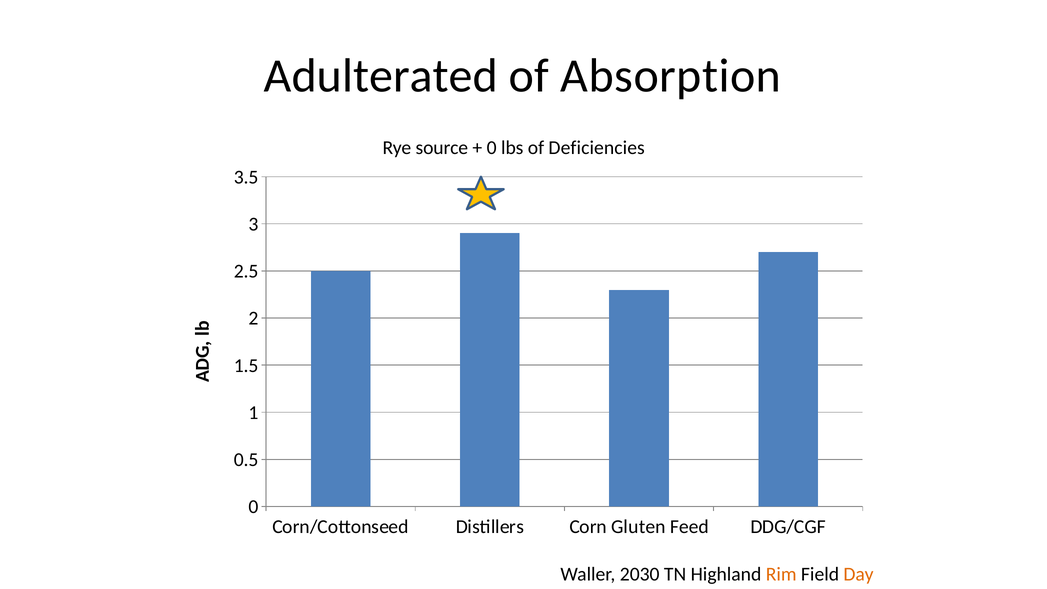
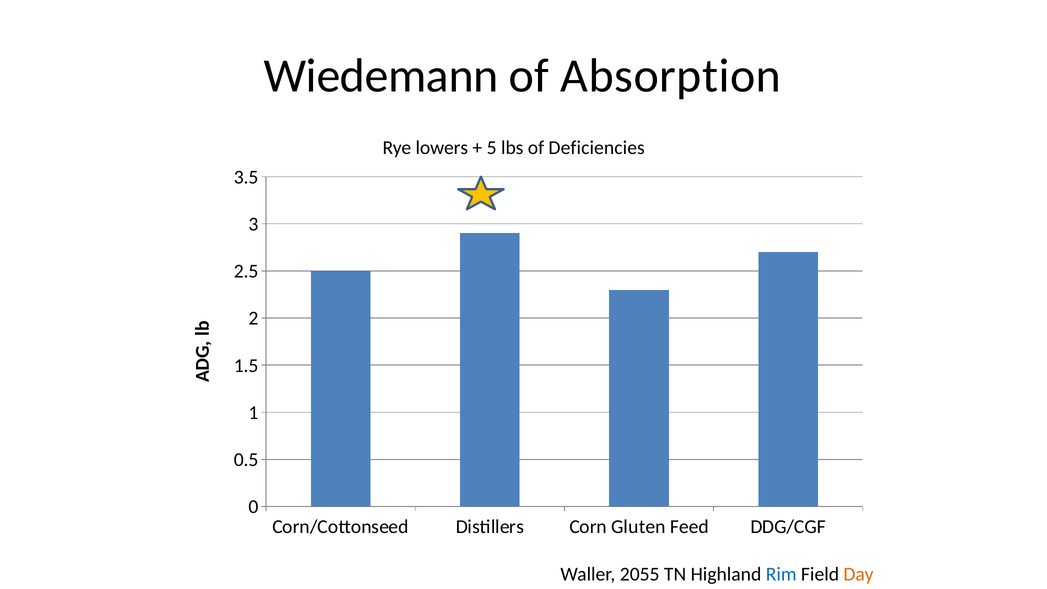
Adulterated: Adulterated -> Wiedemann
source: source -> lowers
0 at (492, 148): 0 -> 5
2030: 2030 -> 2055
Rim colour: orange -> blue
